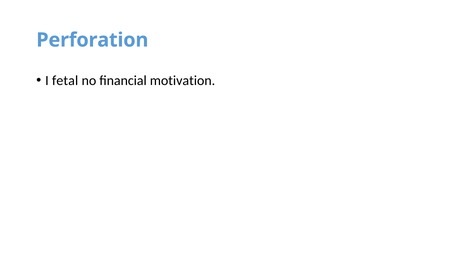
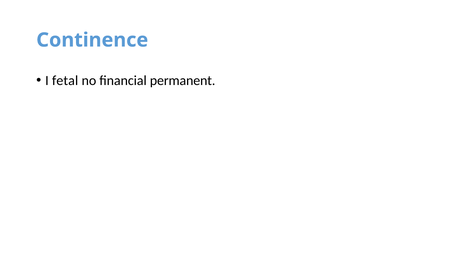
Perforation: Perforation -> Continence
motivation: motivation -> permanent
